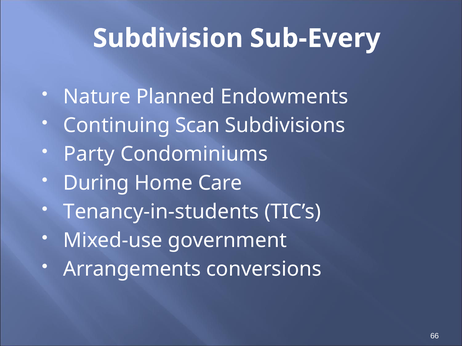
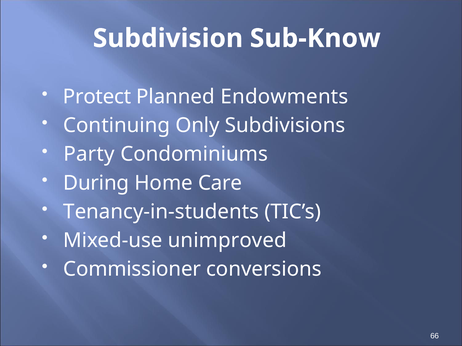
Sub-Every: Sub-Every -> Sub-Know
Nature: Nature -> Protect
Scan: Scan -> Only
government: government -> unimproved
Arrangements: Arrangements -> Commissioner
